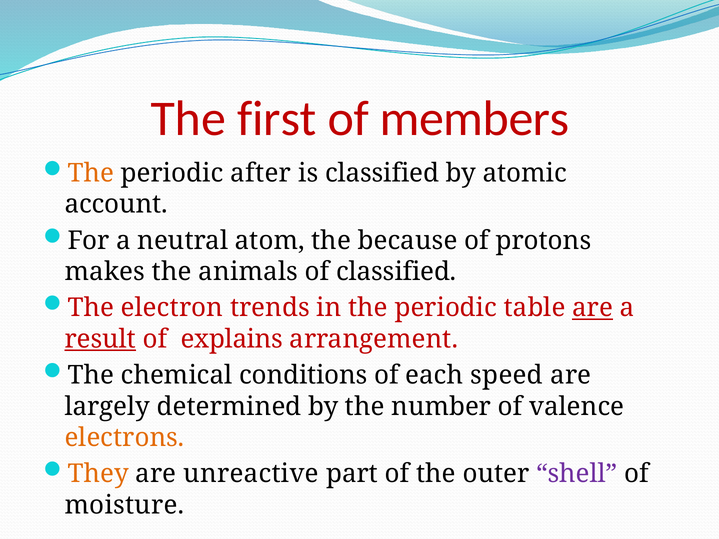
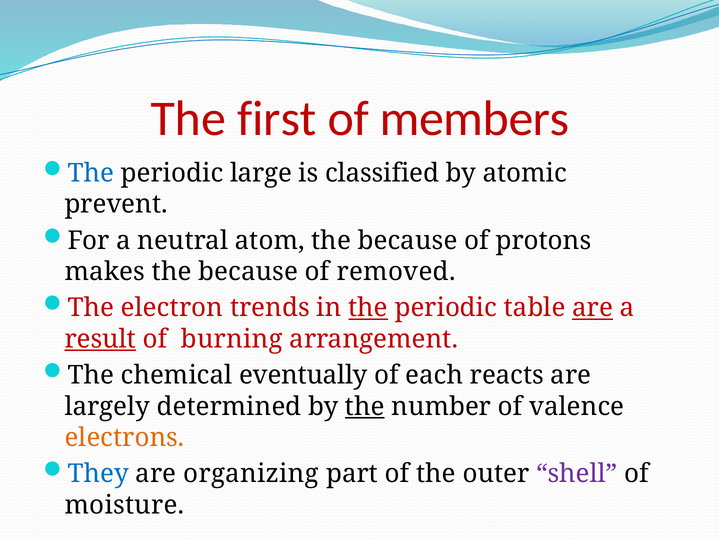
The at (91, 173) colour: orange -> blue
after: after -> large
account: account -> prevent
animals at (248, 272): animals -> because
of classified: classified -> removed
the at (368, 308) underline: none -> present
explains: explains -> burning
conditions: conditions -> eventually
speed: speed -> reacts
the at (365, 407) underline: none -> present
They colour: orange -> blue
unreactive: unreactive -> organizing
